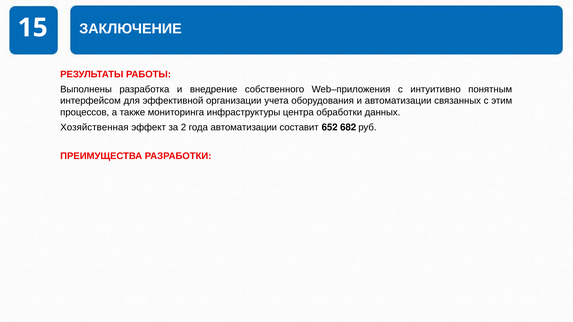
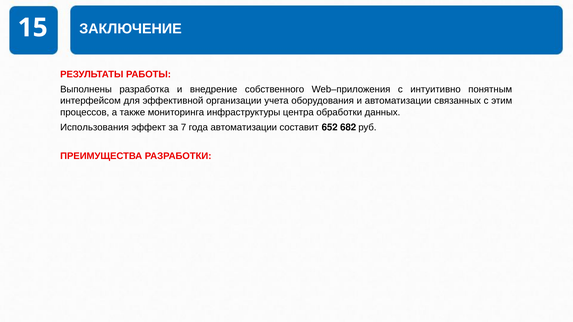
Хозяйственная: Хозяйственная -> Использования
2: 2 -> 7
